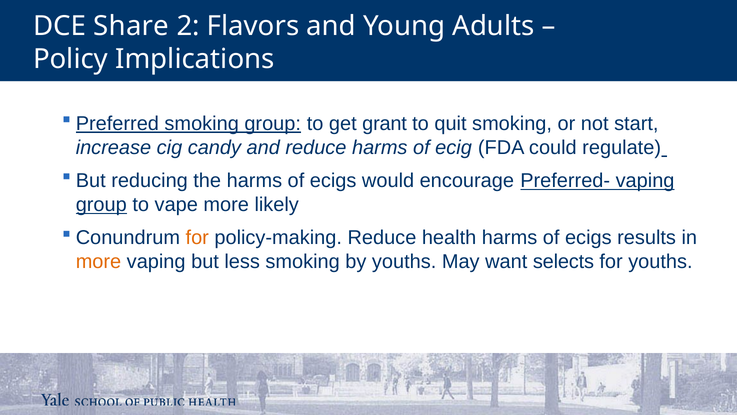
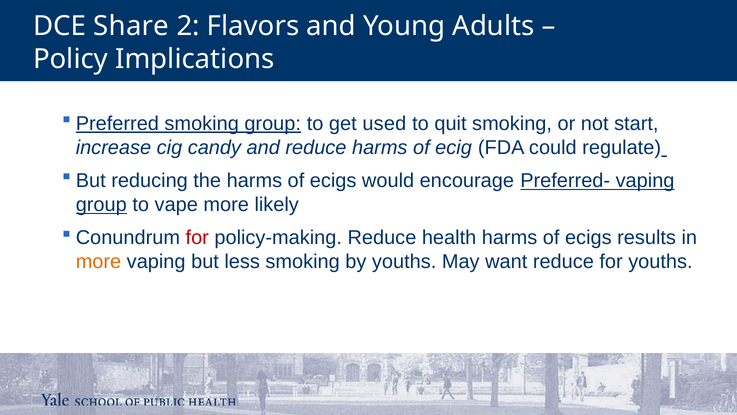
grant: grant -> used
for at (197, 238) colour: orange -> red
want selects: selects -> reduce
